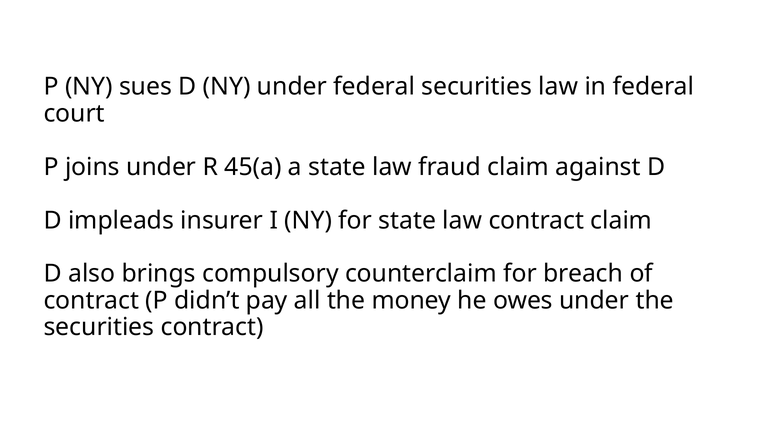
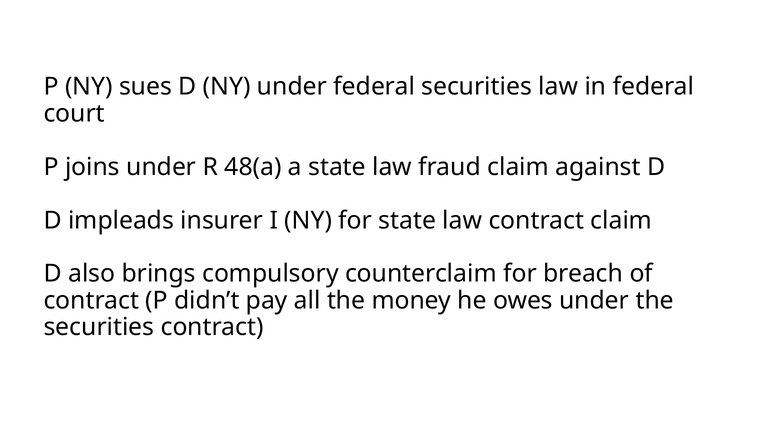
45(a: 45(a -> 48(a
